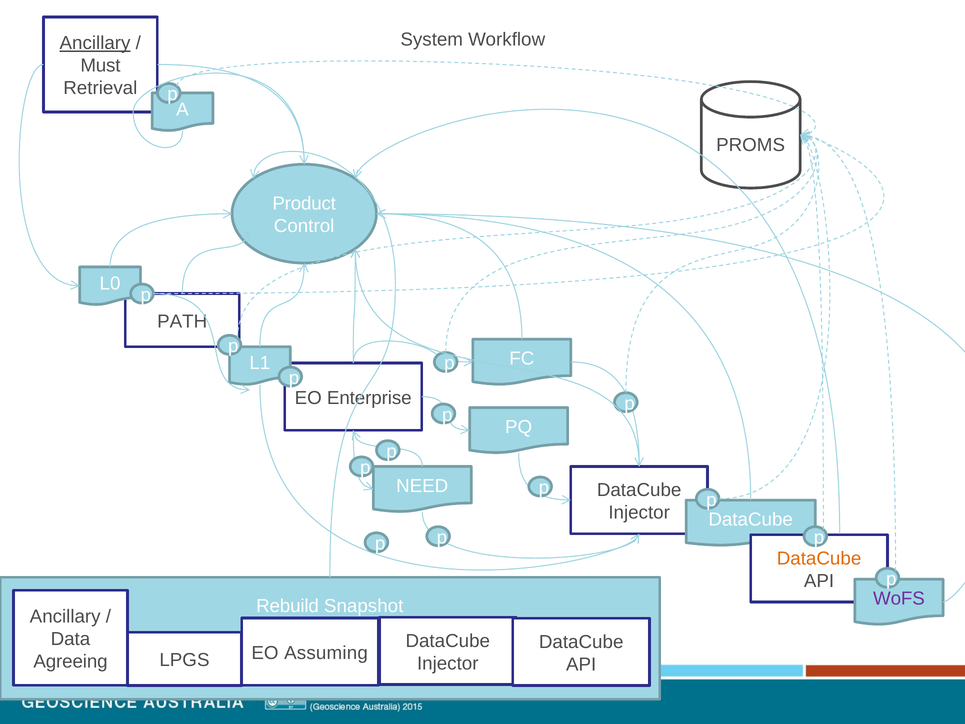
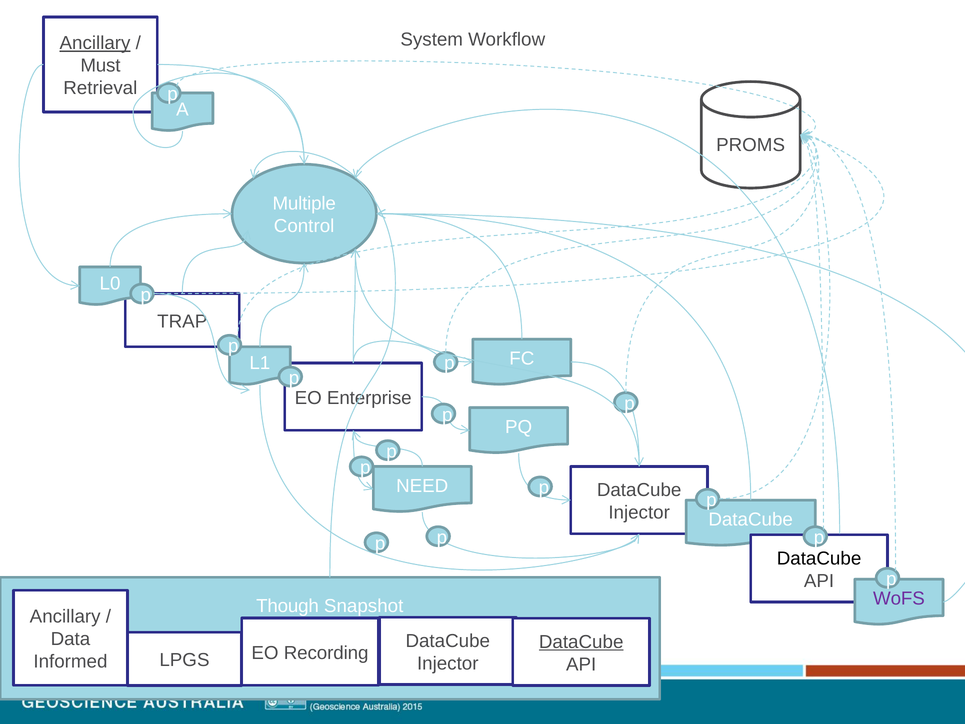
Product: Product -> Multiple
PATH: PATH -> TRAP
DataCube at (819, 558) colour: orange -> black
Rebuild: Rebuild -> Though
DataCube at (581, 642) underline: none -> present
Agreeing: Agreeing -> Informed
Assuming: Assuming -> Recording
